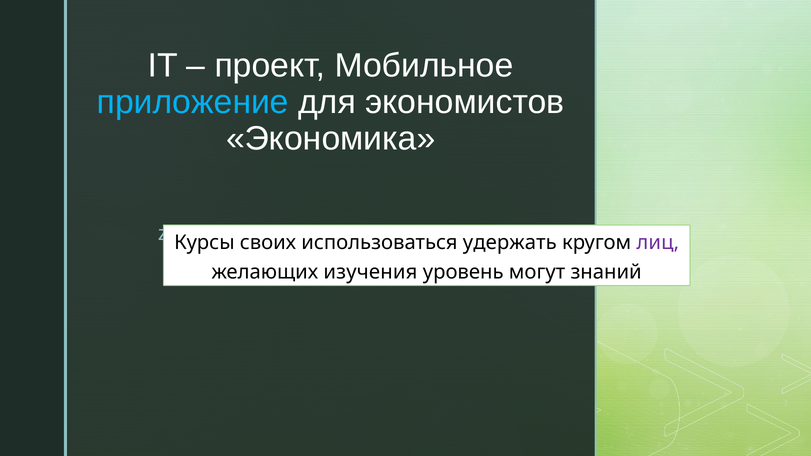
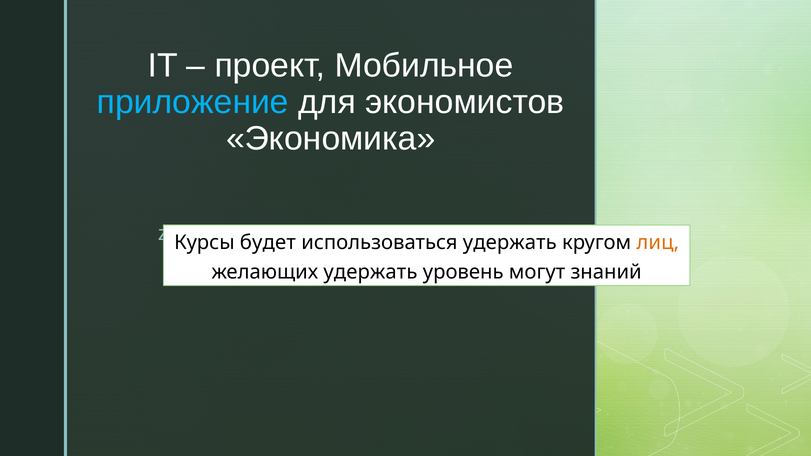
своих: своих -> будет
лиц colour: purple -> orange
желающих изучения: изучения -> удержать
